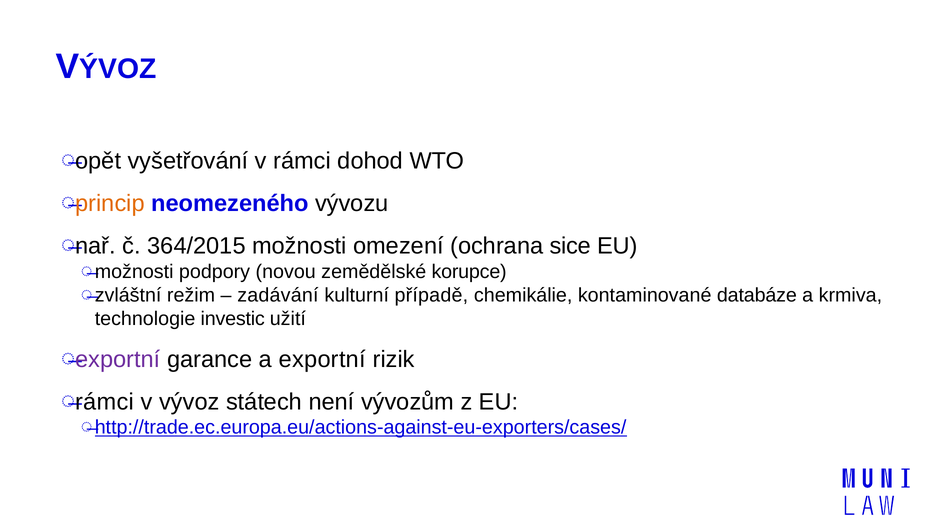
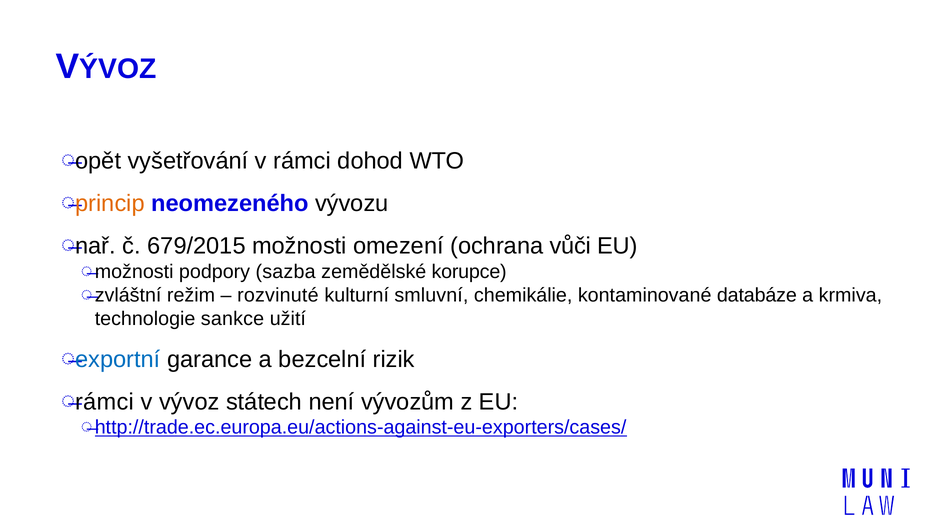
364/2015: 364/2015 -> 679/2015
sice: sice -> vůči
novou: novou -> sazba
zadávání: zadávání -> rozvinuté
případě: případě -> smluvní
investic: investic -> sankce
exportní at (118, 359) colour: purple -> blue
a exportní: exportní -> bezcelní
